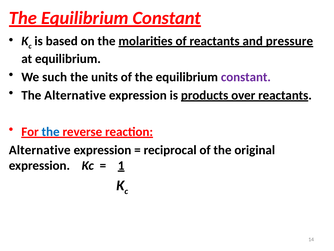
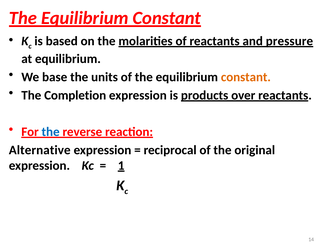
such: such -> base
constant at (246, 77) colour: purple -> orange
The Alternative: Alternative -> Completion
